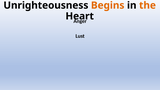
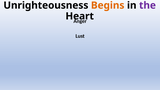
the colour: orange -> purple
